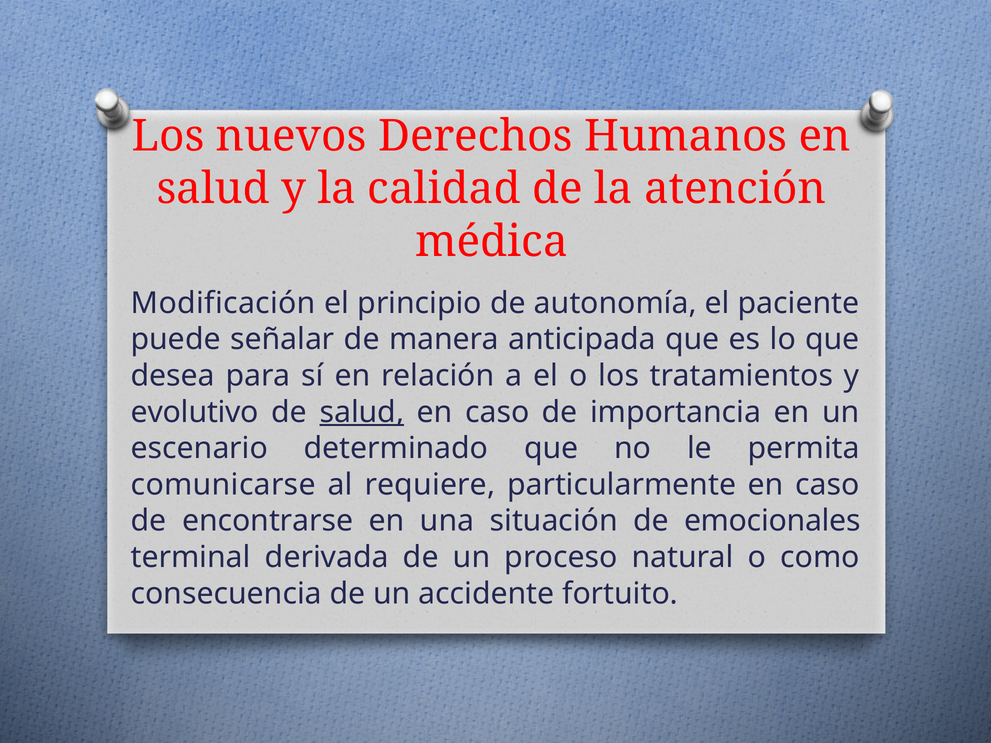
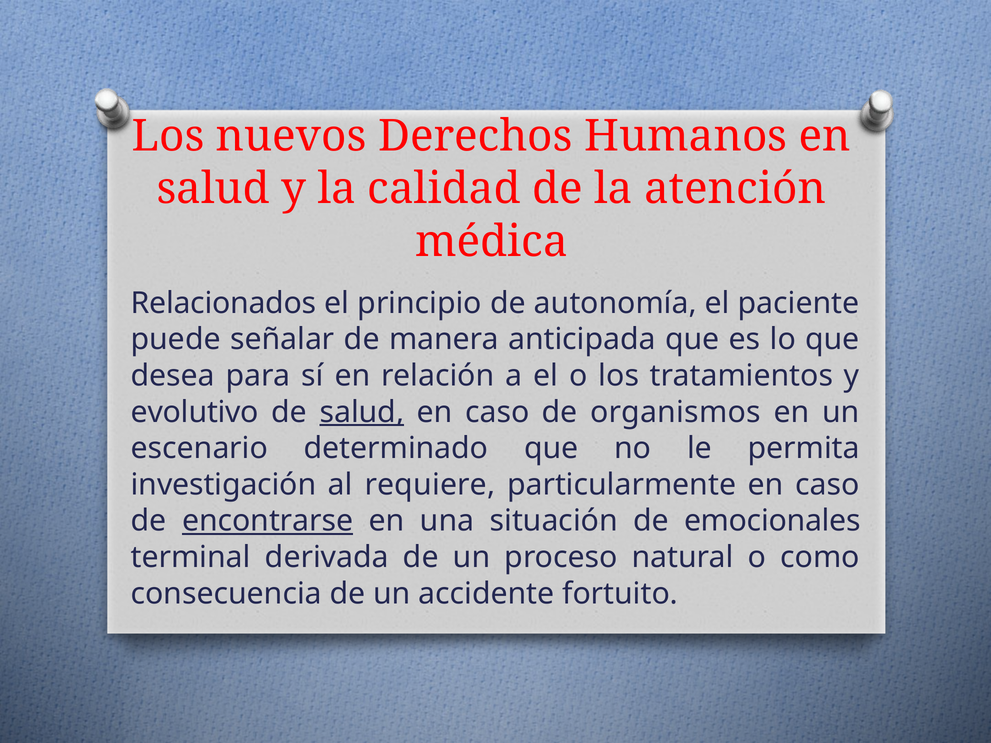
Modificación: Modificación -> Relacionados
importancia: importancia -> organismos
comunicarse: comunicarse -> investigación
encontrarse underline: none -> present
